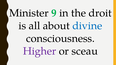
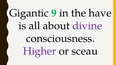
Minister: Minister -> Gigantic
droit: droit -> have
divine colour: blue -> purple
